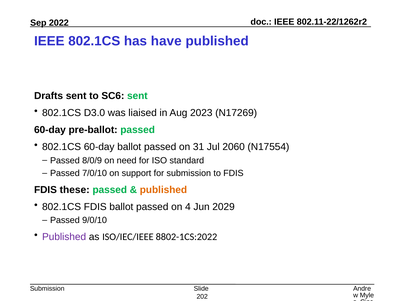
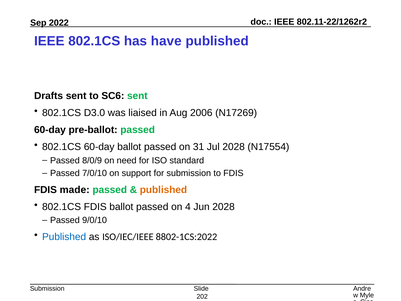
2023: 2023 -> 2006
Jul 2060: 2060 -> 2028
these: these -> made
Jun 2029: 2029 -> 2028
Published at (64, 237) colour: purple -> blue
